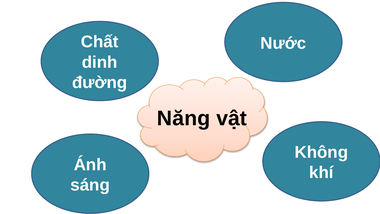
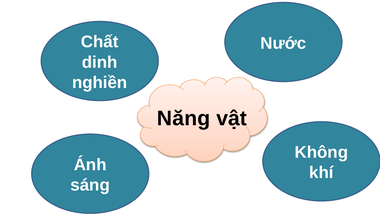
đường: đường -> nghiền
